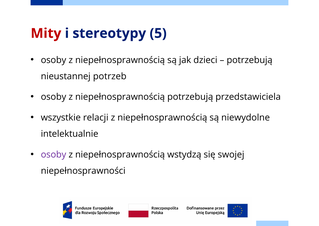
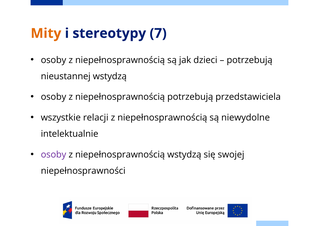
Mity colour: red -> orange
5: 5 -> 7
nieustannej potrzeb: potrzeb -> wstydzą
